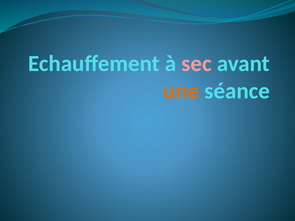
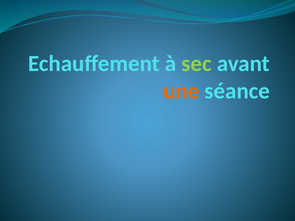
sec colour: pink -> light green
